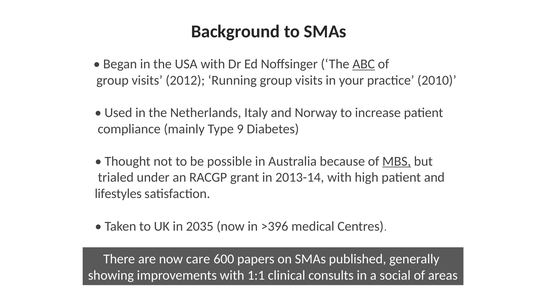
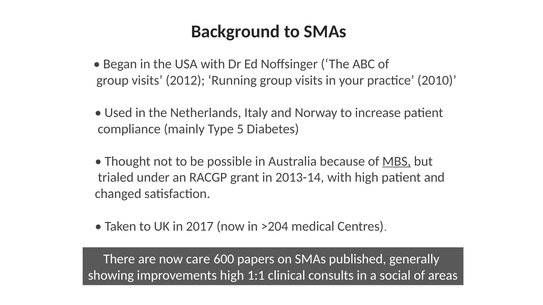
ABC underline: present -> none
9: 9 -> 5
lifestyles: lifestyles -> changed
2035: 2035 -> 2017
>396: >396 -> >204
improvements with: with -> high
